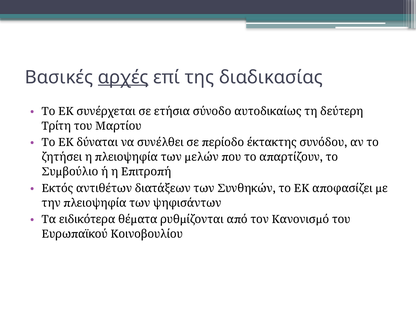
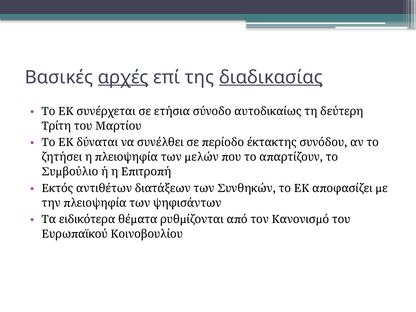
διαδικασίας underline: none -> present
